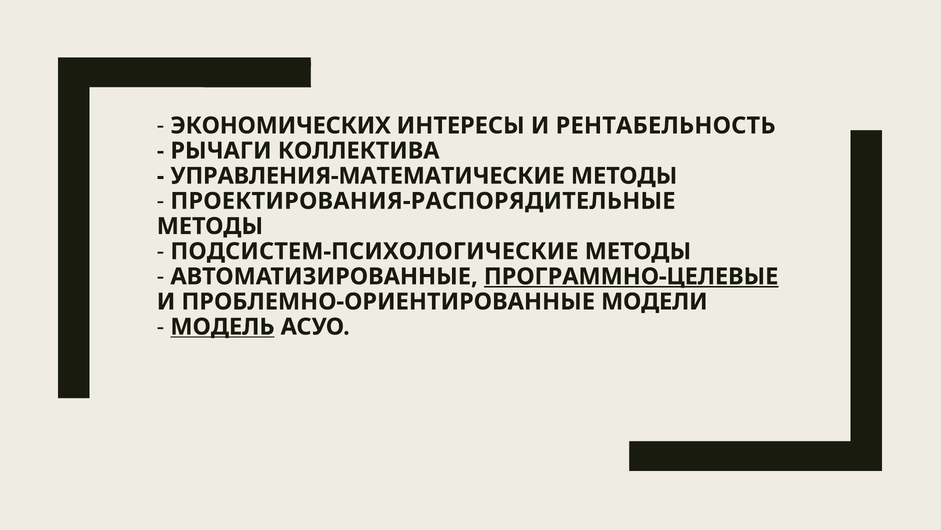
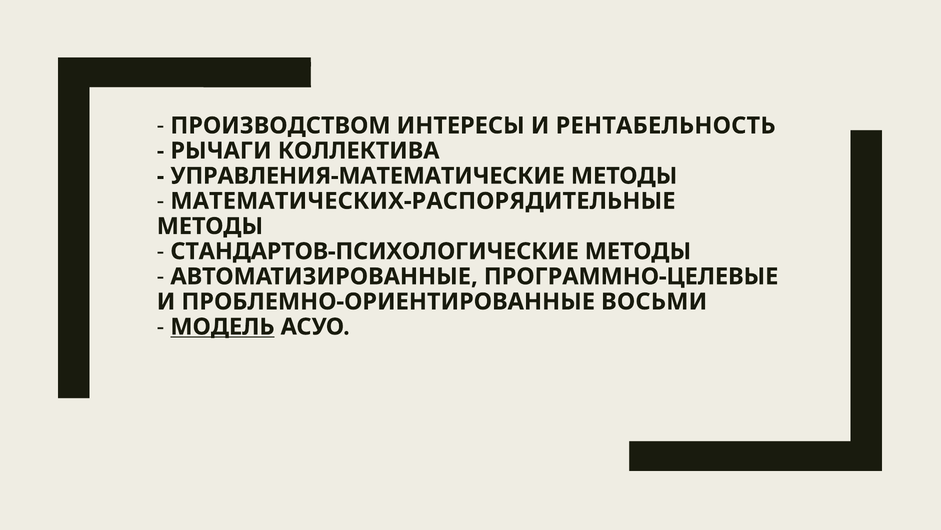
ЭКОНОМИЧЕСКИХ: ЭКОНОМИЧЕСКИХ -> ПРОИЗВОДСТВОМ
ПРОЕКТИРОВАНИЯ-РАСПОРЯДИТЕЛЬНЫЕ: ПРОЕКТИРОВАНИЯ-РАСПОРЯДИТЕЛЬНЫЕ -> МАТЕМАТИЧЕСКИХ-РАСПОРЯДИТЕЛЬНЫЕ
ПОДСИСТЕМ-ПСИХОЛОГИЧЕСКИЕ: ПОДСИСТЕМ-ПСИХОЛОГИЧЕСКИЕ -> СТАНДАРТОВ-ПСИХОЛОГИЧЕСКИЕ
ПРОГРАММНО-ЦЕЛЕВЫЕ underline: present -> none
МОДЕЛИ: МОДЕЛИ -> ВОСЬМИ
